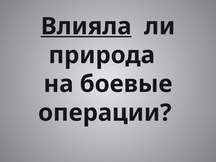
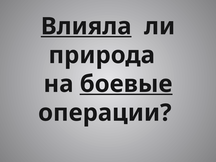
боевые underline: none -> present
